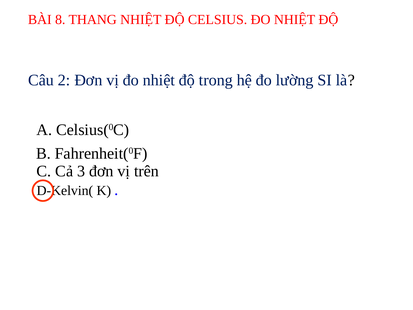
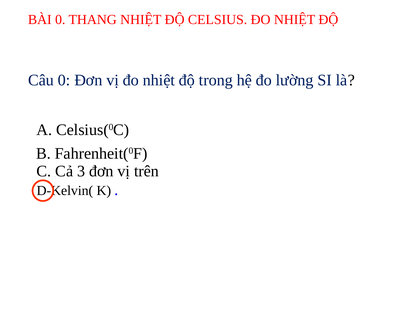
BÀI 8: 8 -> 0
Câu 2: 2 -> 0
